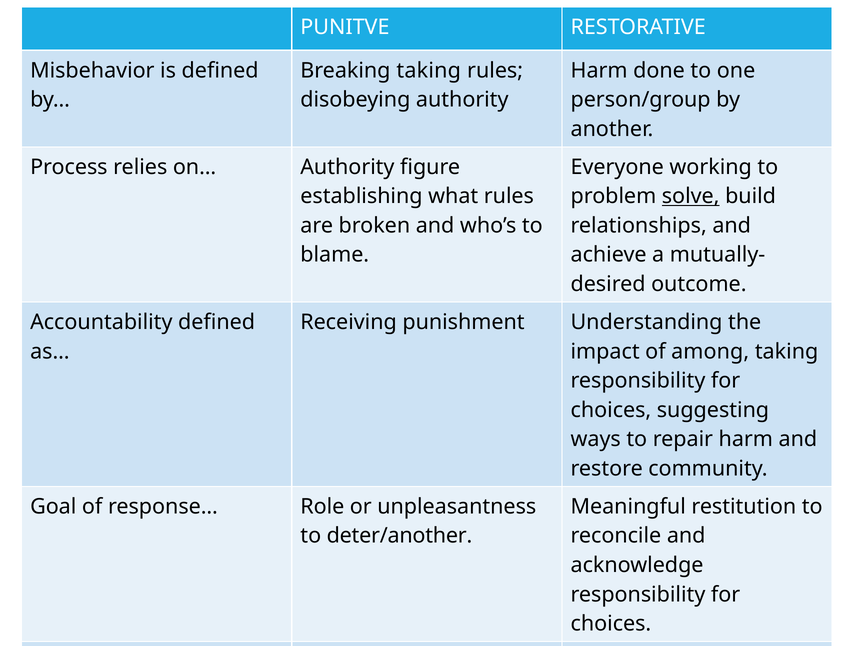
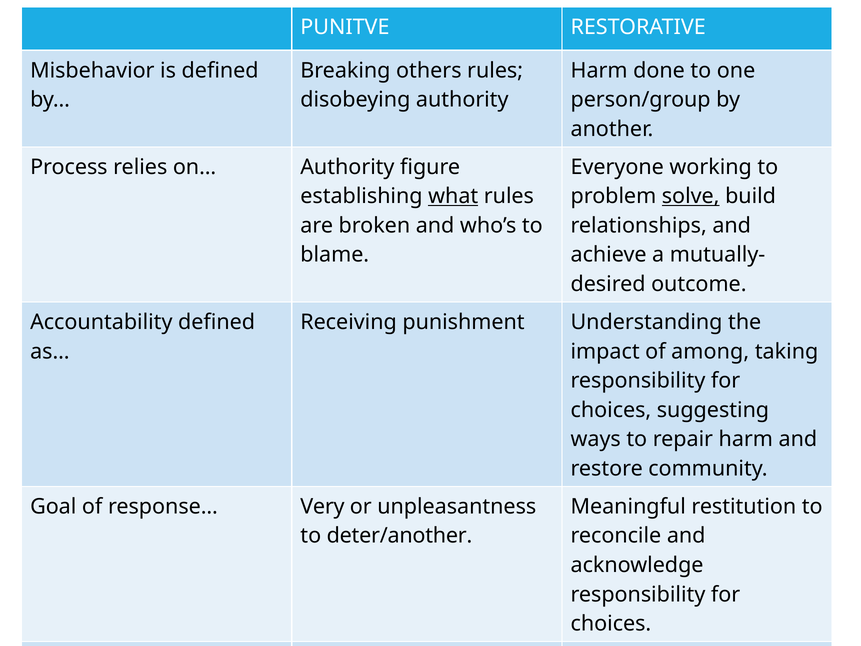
Breaking taking: taking -> others
what underline: none -> present
Role: Role -> Very
